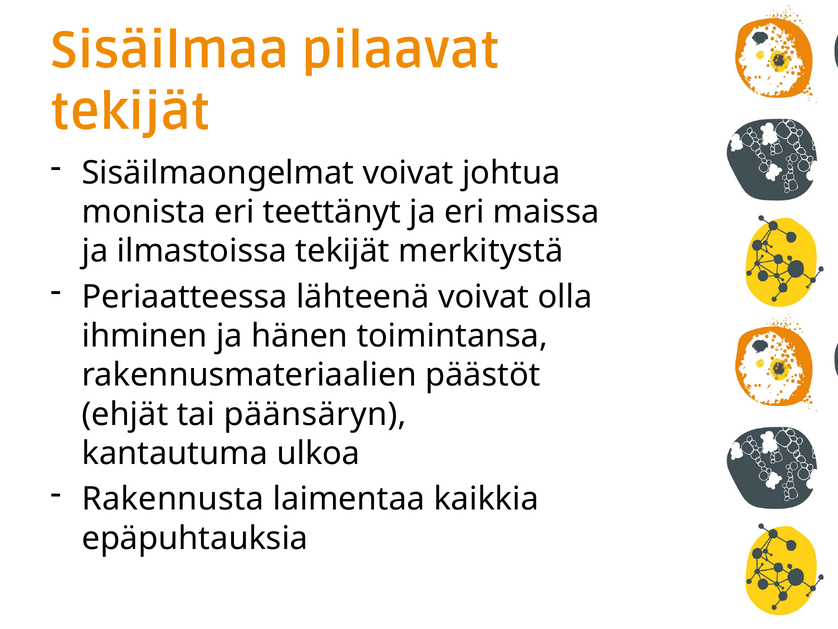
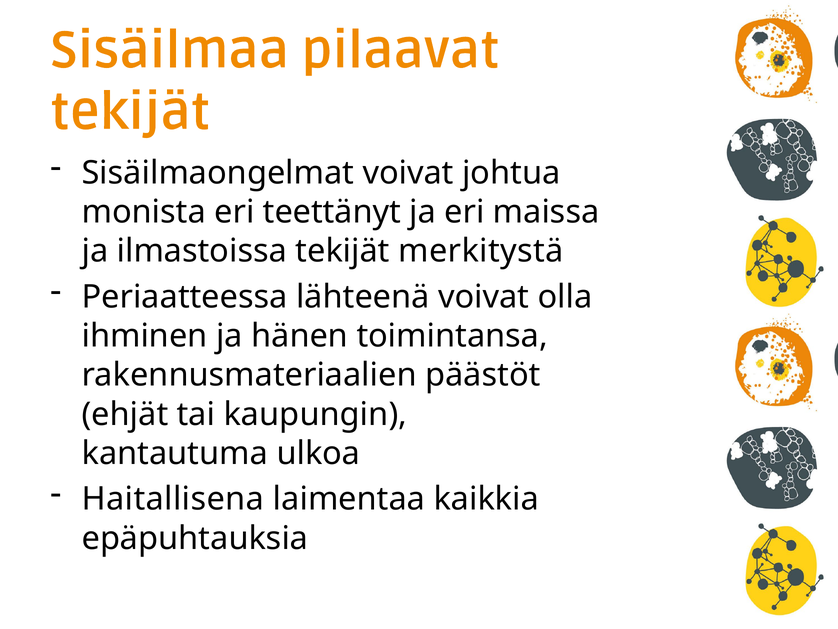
päänsäryn: päänsäryn -> kaupungin
Rakennusta: Rakennusta -> Haitallisena
